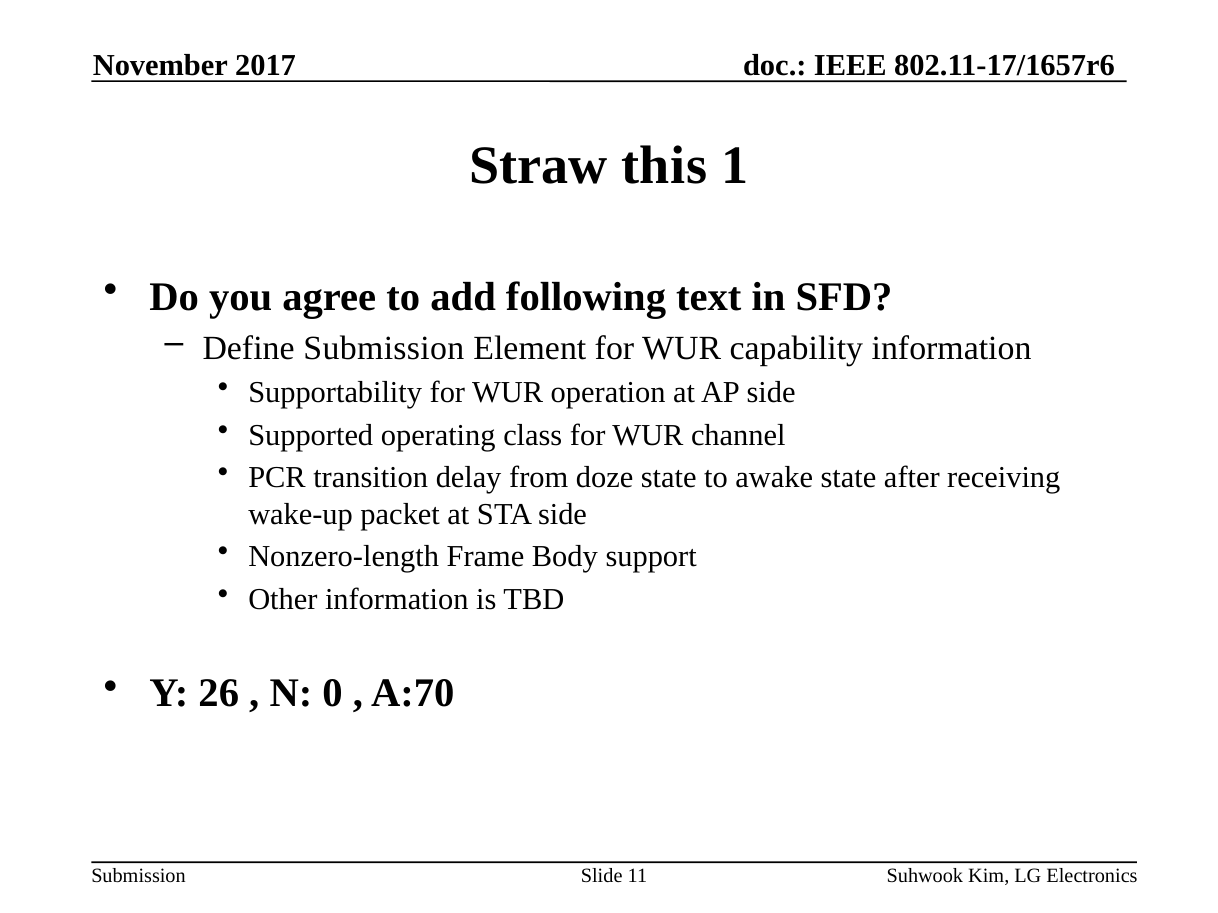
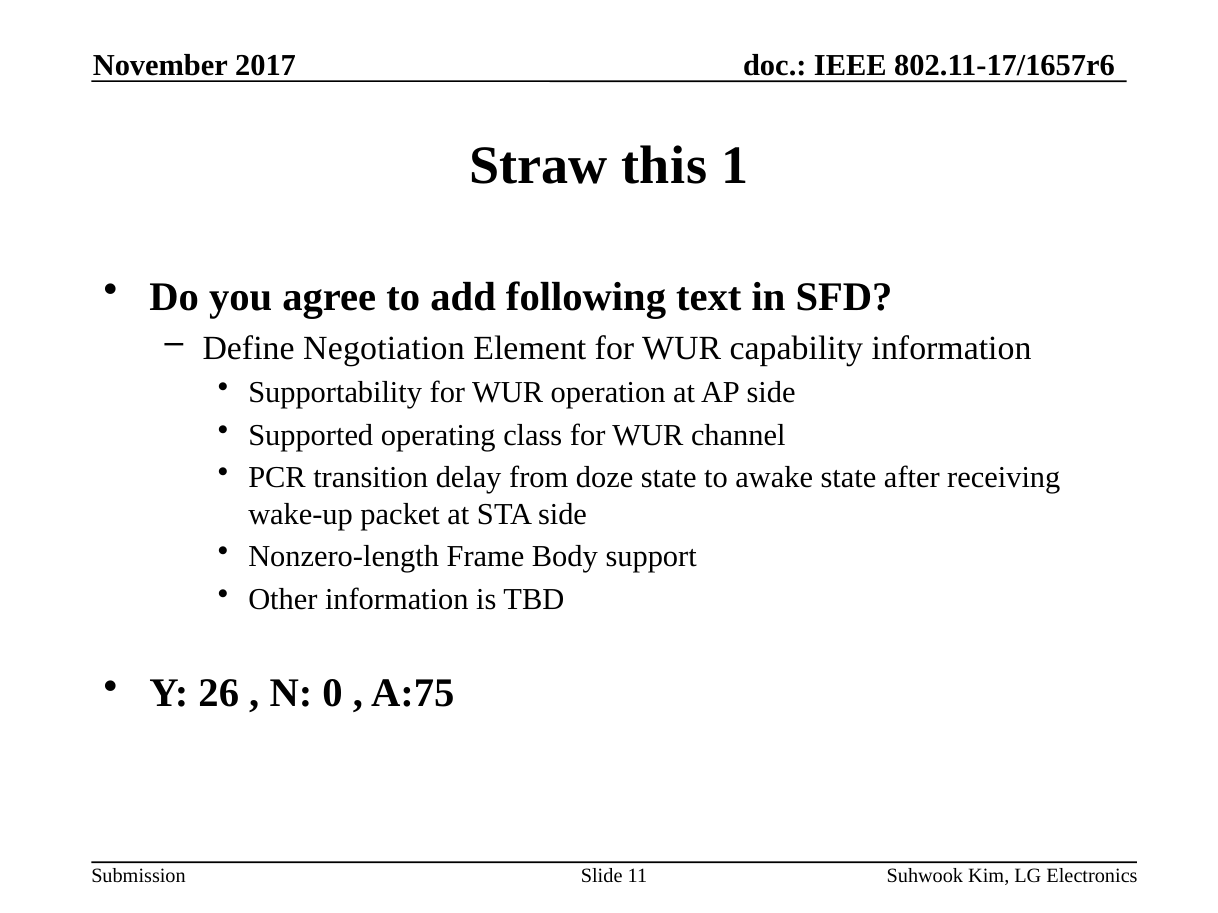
Define Submission: Submission -> Negotiation
A:70: A:70 -> A:75
